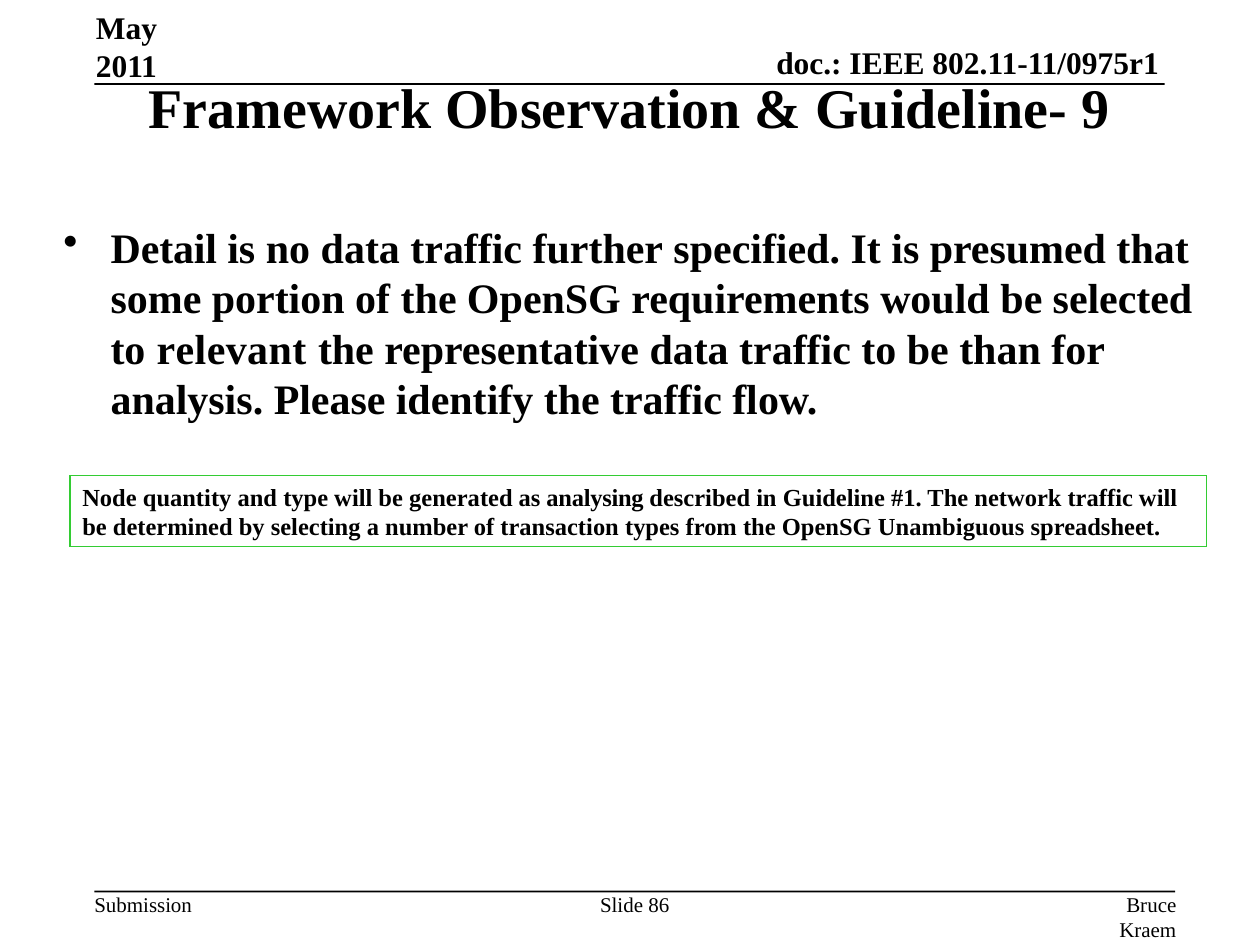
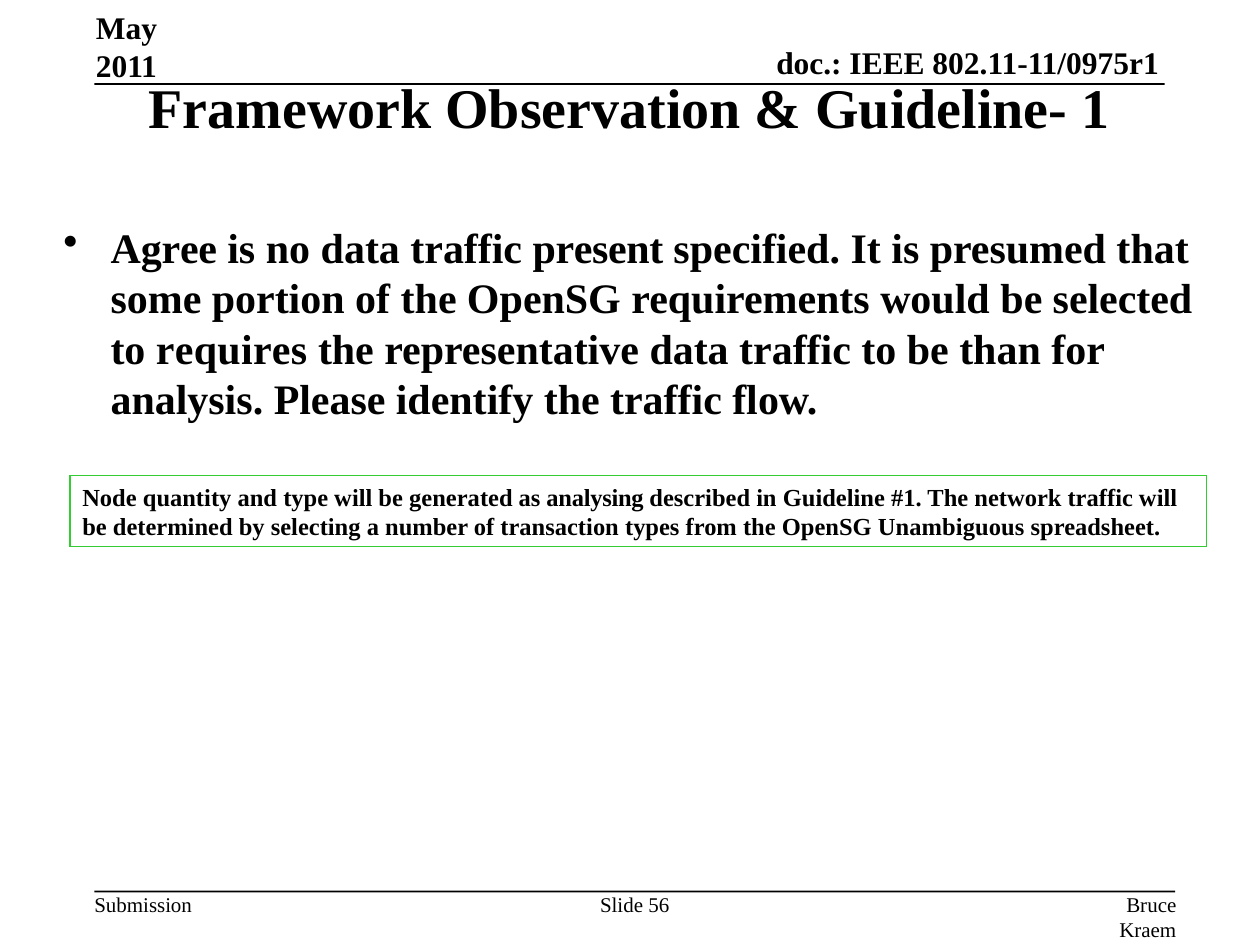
9: 9 -> 1
Detail: Detail -> Agree
further: further -> present
relevant: relevant -> requires
86: 86 -> 56
